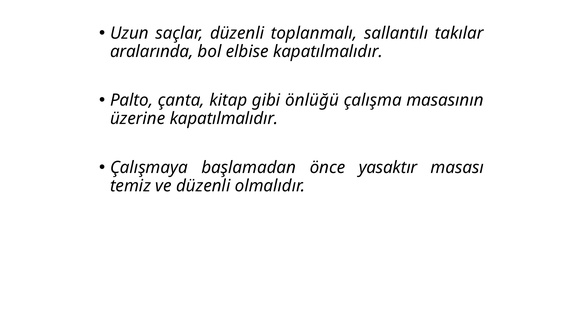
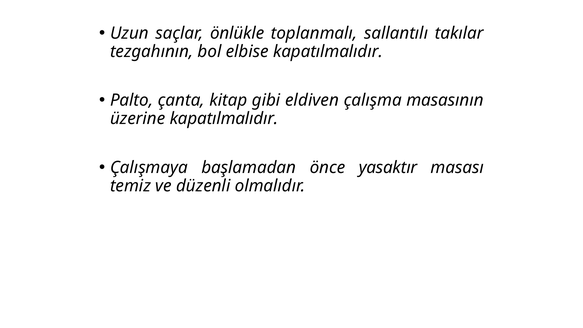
saçlar düzenli: düzenli -> önlükle
aralarında: aralarında -> tezgahının
önlüğü: önlüğü -> eldiven
